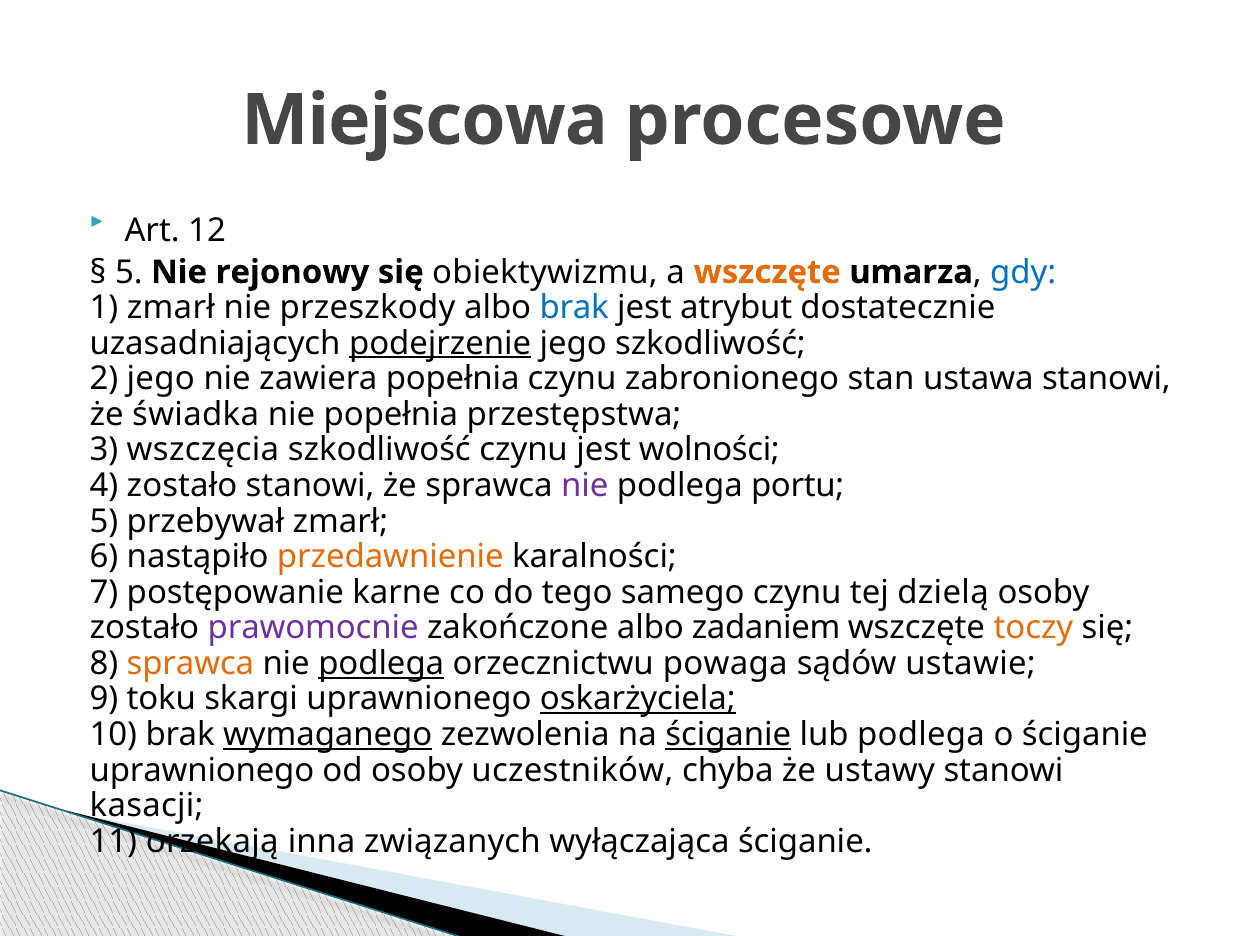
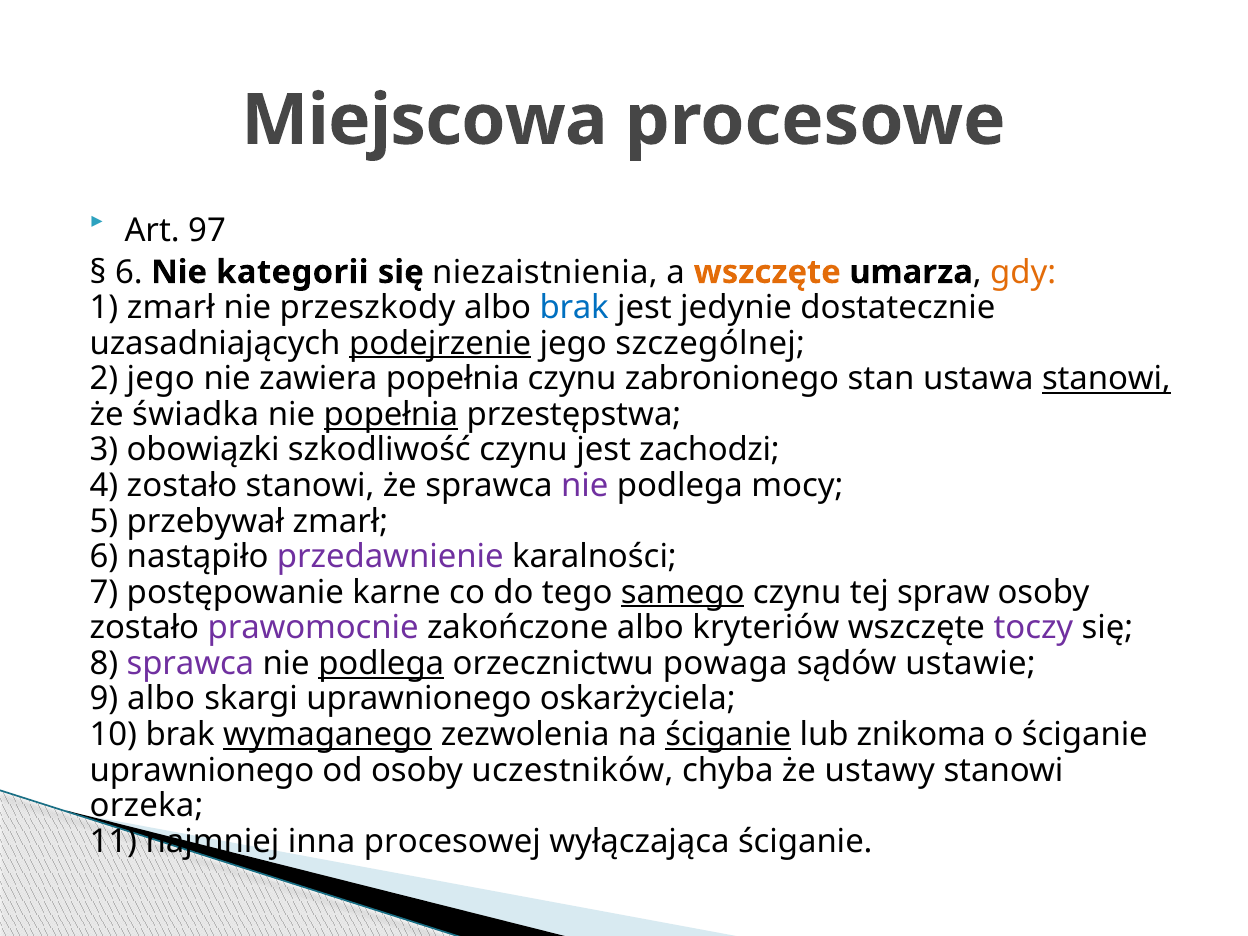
12: 12 -> 97
5 at (129, 272): 5 -> 6
rejonowy: rejonowy -> kategorii
obiektywizmu: obiektywizmu -> niezaistnienia
gdy colour: blue -> orange
atrybut: atrybut -> jedynie
jego szkodliwość: szkodliwość -> szczególnej
stanowi at (1106, 379) underline: none -> present
popełnia at (391, 414) underline: none -> present
wszczęcia: wszczęcia -> obowiązki
wolności: wolności -> zachodzi
portu: portu -> mocy
przedawnienie colour: orange -> purple
samego underline: none -> present
dzielą: dzielą -> spraw
zadaniem: zadaniem -> kryteriów
toczy colour: orange -> purple
sprawca at (190, 663) colour: orange -> purple
9 toku: toku -> albo
oskarżyciela underline: present -> none
lub podlega: podlega -> znikoma
kasacji: kasacji -> orzeka
orzekają: orzekają -> najmniej
związanych: związanych -> procesowej
